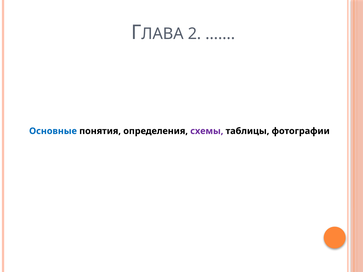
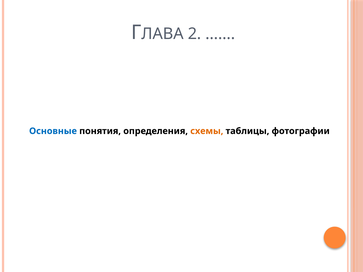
схемы colour: purple -> orange
